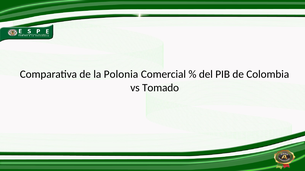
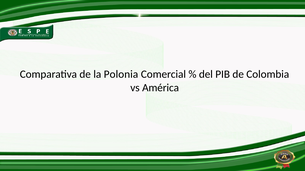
Tomado: Tomado -> América
